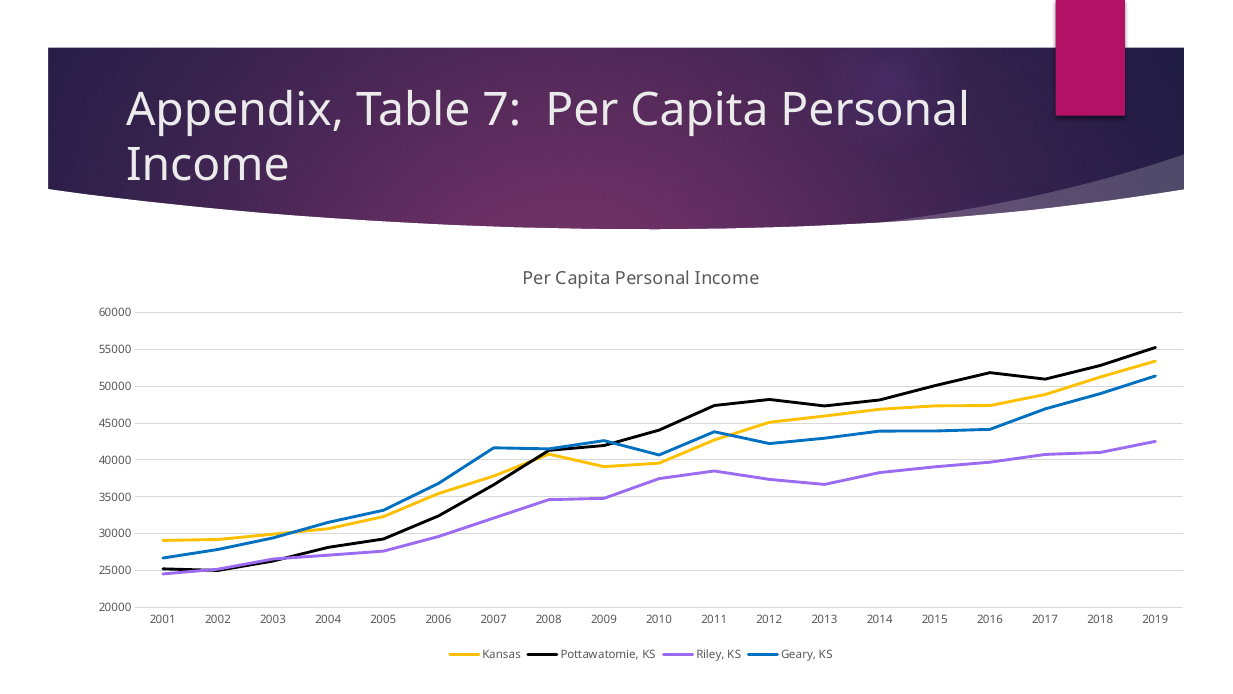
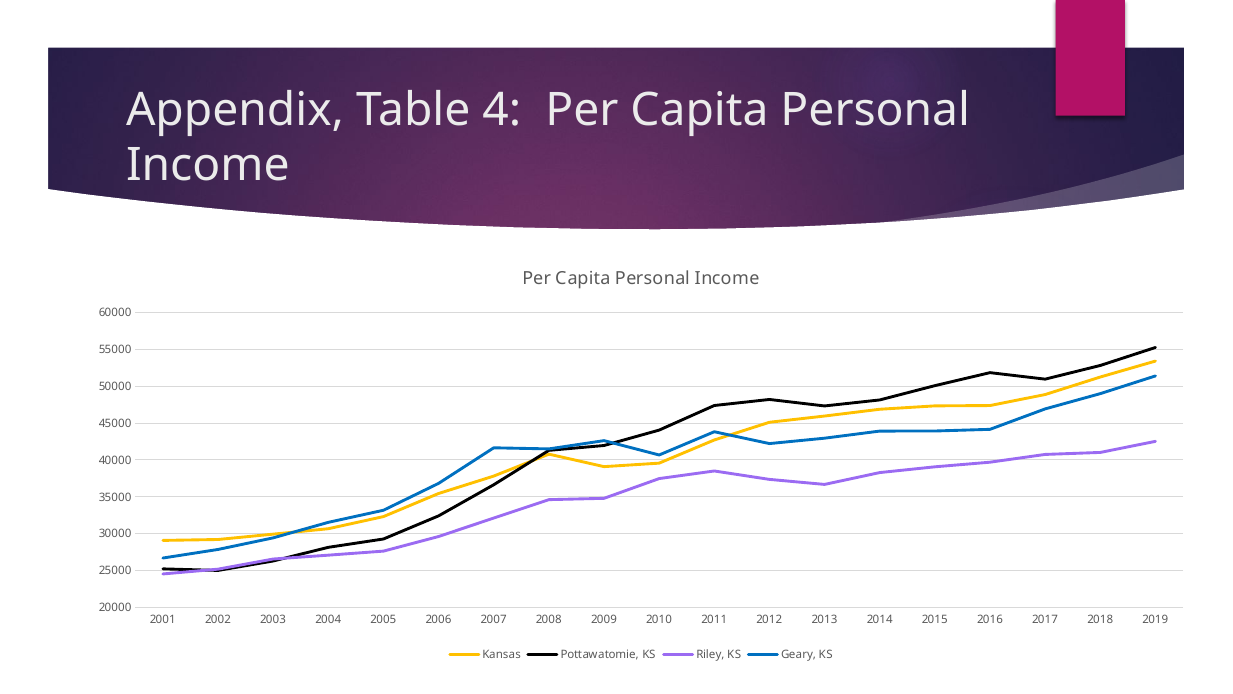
7: 7 -> 4
